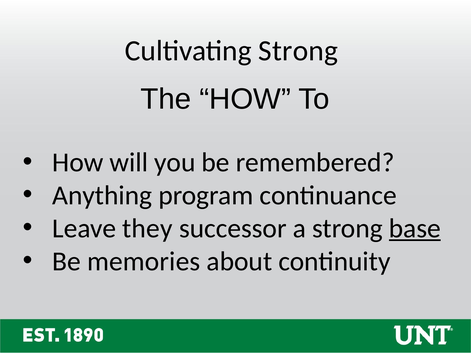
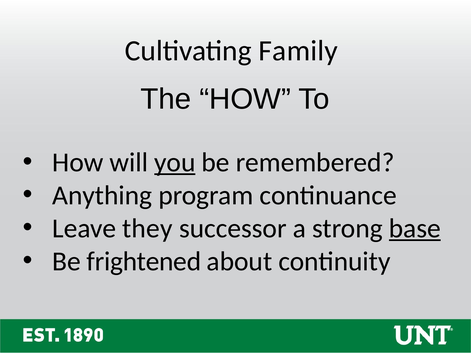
Cultivating Strong: Strong -> Family
you underline: none -> present
memories: memories -> frightened
